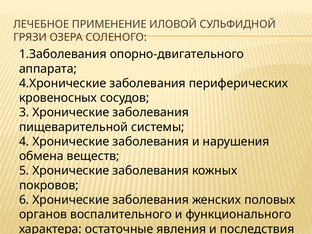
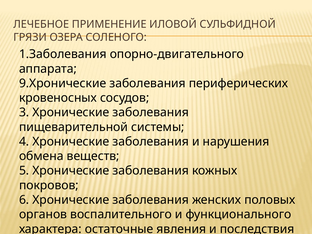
4.Хронические: 4.Хронические -> 9.Хронические
